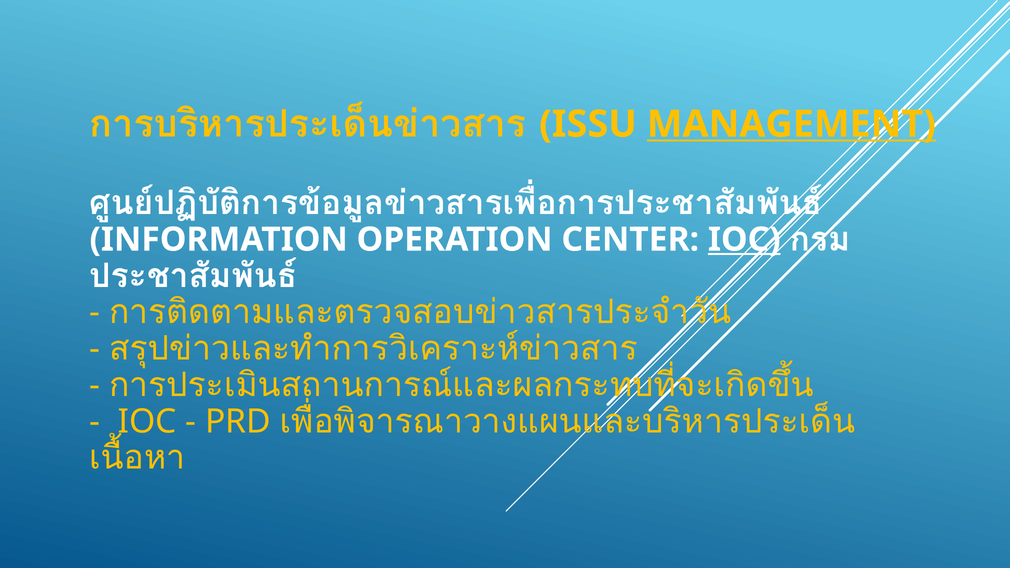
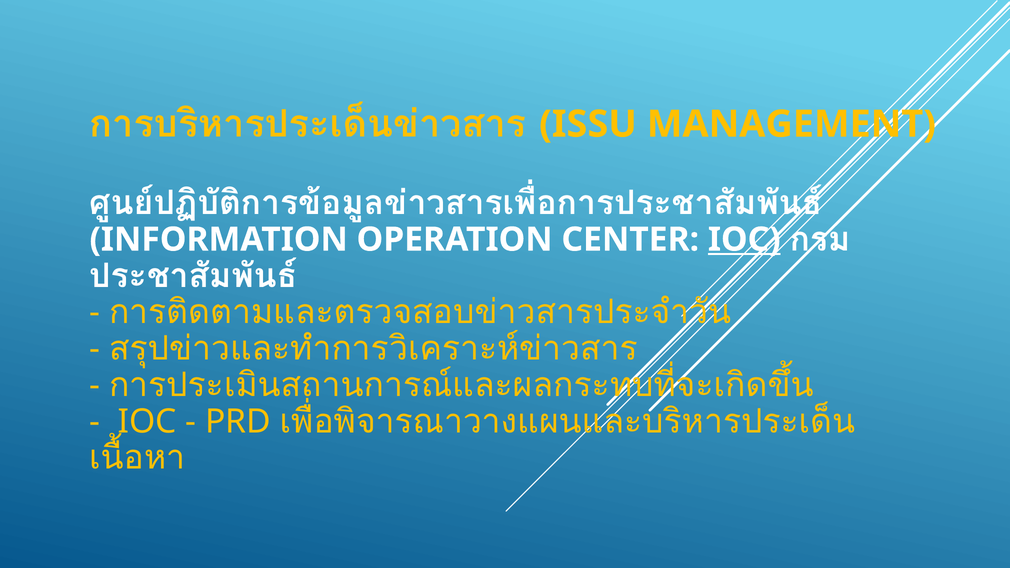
MANAGEMENT underline: present -> none
